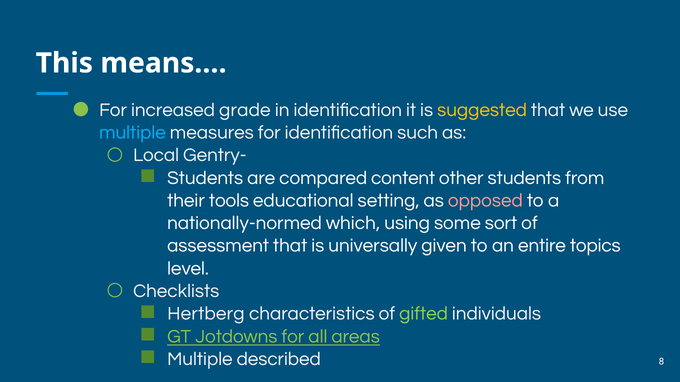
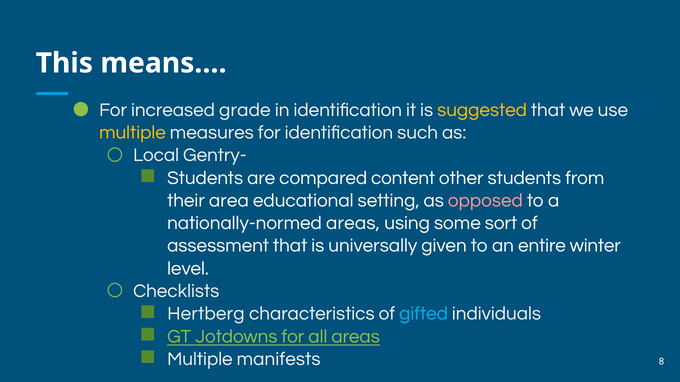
multiple at (132, 133) colour: light blue -> yellow
tools: tools -> area
nationally-normed which: which -> areas
topics: topics -> winter
gifted colour: light green -> light blue
described: described -> manifests
